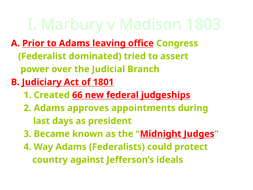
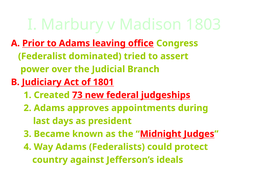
66: 66 -> 73
